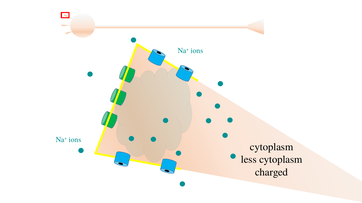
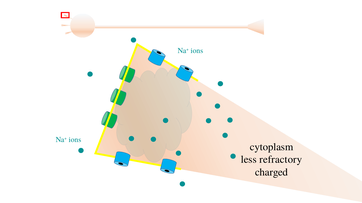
less cytoplasm: cytoplasm -> refractory
